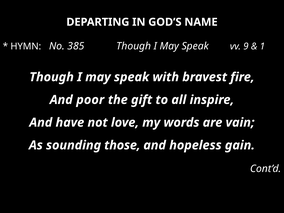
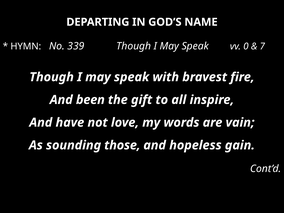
385: 385 -> 339
9: 9 -> 0
1: 1 -> 7
poor: poor -> been
